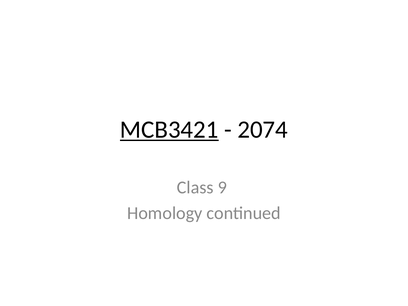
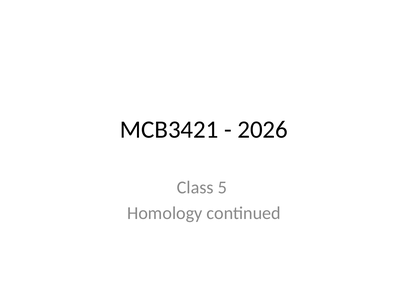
MCB3421 underline: present -> none
2074: 2074 -> 2026
9: 9 -> 5
